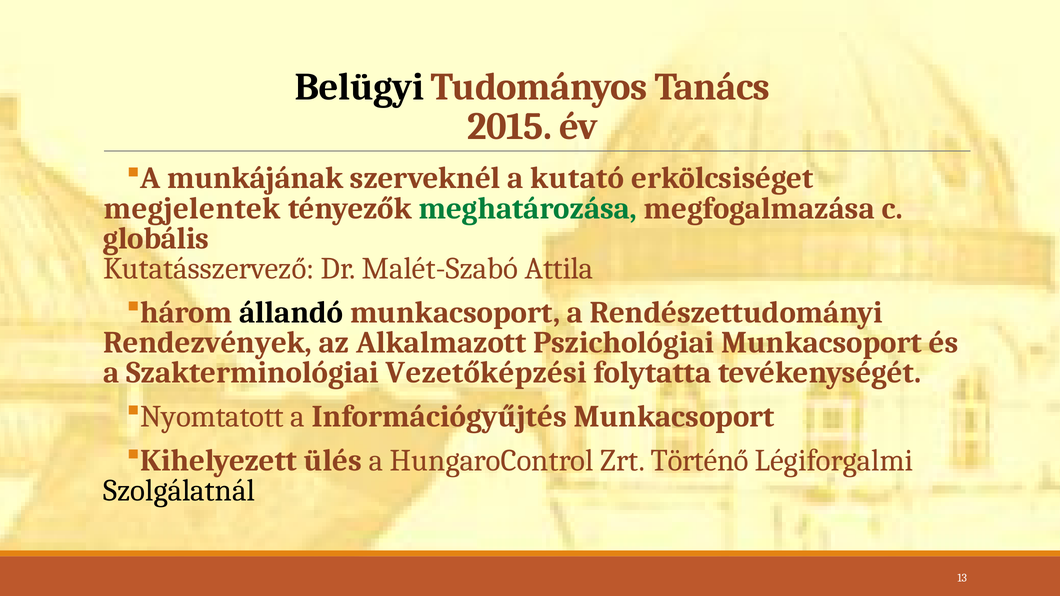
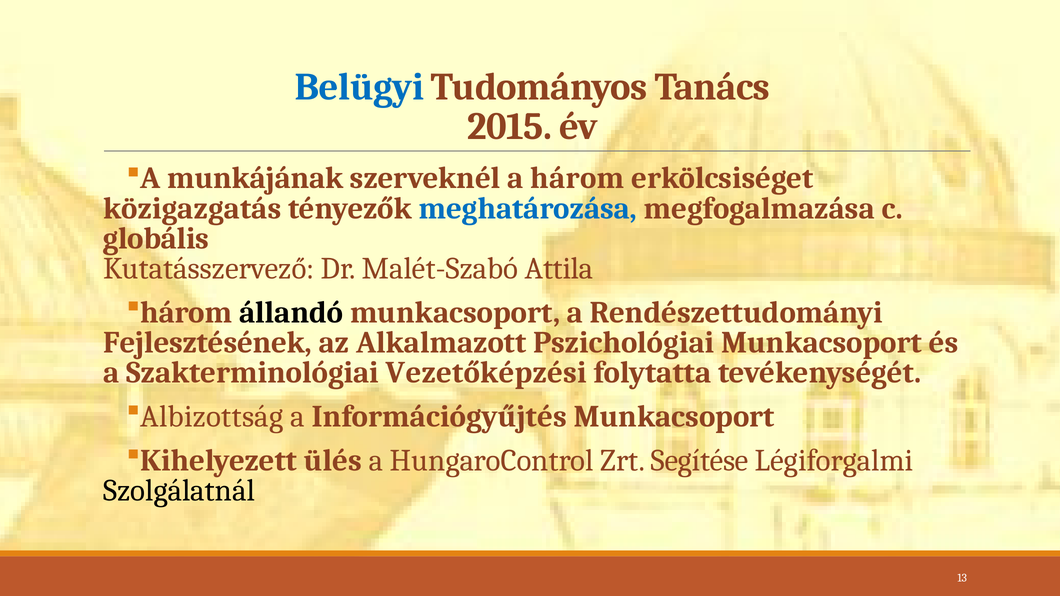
Belügyi colour: black -> blue
a kutató: kutató -> három
megjelentek: megjelentek -> közigazgatás
meghatározása colour: green -> blue
Rendezvények: Rendezvények -> Fejlesztésének
Nyomtatott: Nyomtatott -> Albizottság
Történő: Történő -> Segítése
